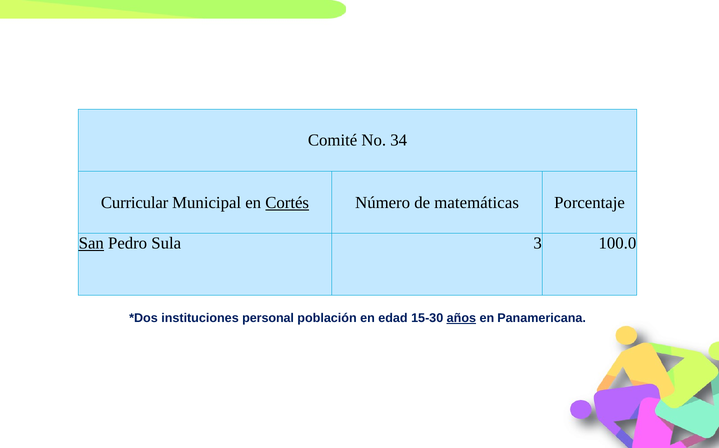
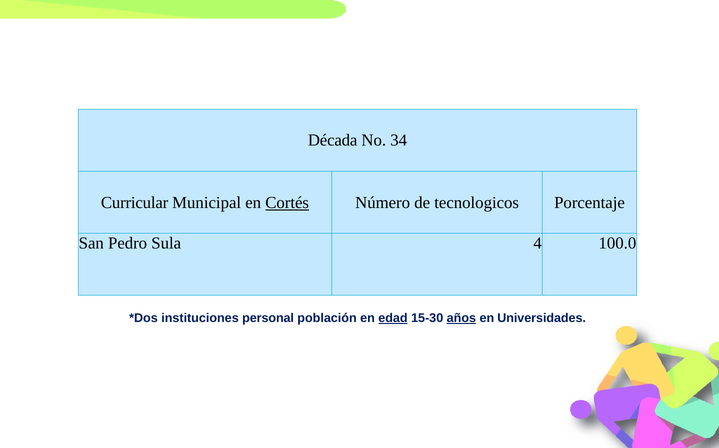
Comité: Comité -> Década
matemáticas: matemáticas -> tecnologicos
San underline: present -> none
3: 3 -> 4
edad underline: none -> present
Panamericana: Panamericana -> Universidades
